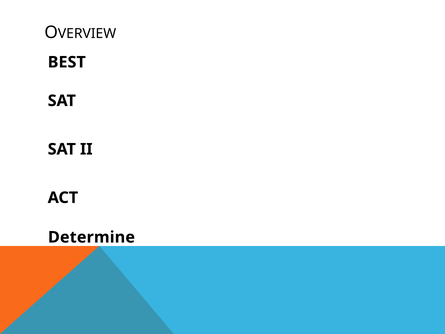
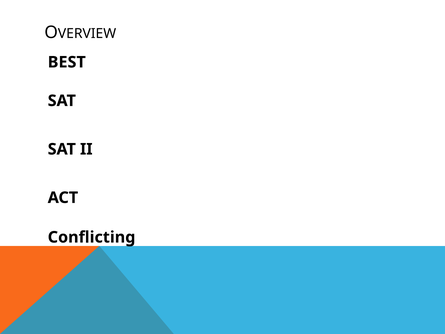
Determine: Determine -> Conflicting
